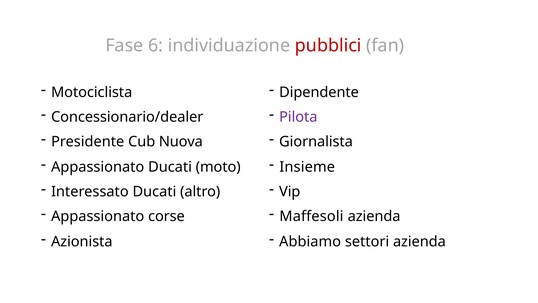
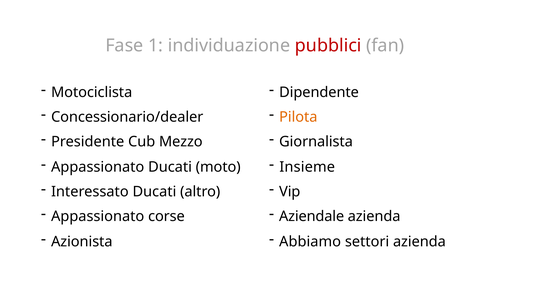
6: 6 -> 1
Pilota colour: purple -> orange
Nuova: Nuova -> Mezzo
Maffesoli: Maffesoli -> Aziendale
